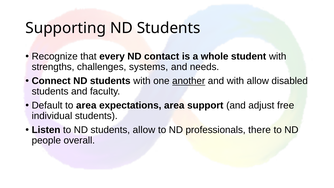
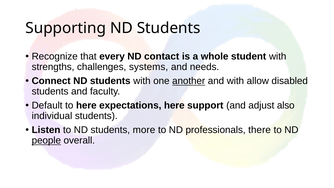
to area: area -> here
expectations area: area -> here
free: free -> also
students allow: allow -> more
people underline: none -> present
